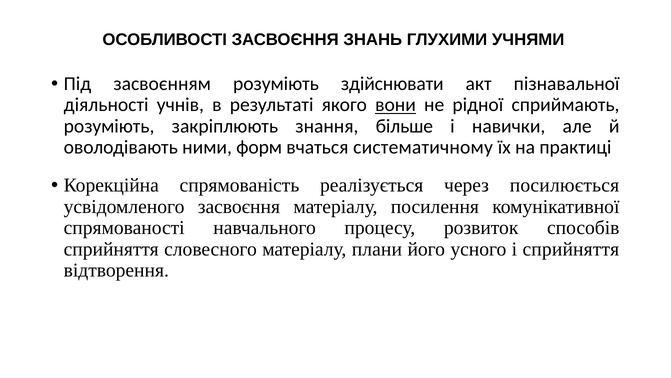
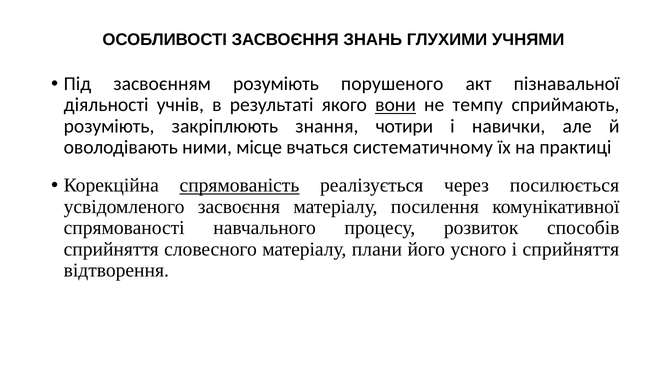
здійснювати: здійснювати -> порушеного
рідної: рідної -> темпу
більше: більше -> чотири
форм: форм -> місце
спрямованість underline: none -> present
